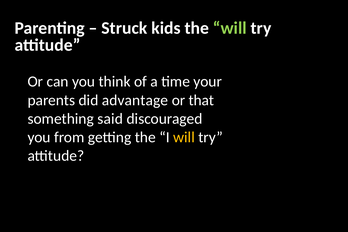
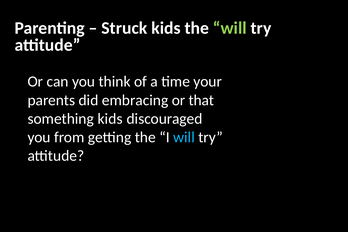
advantage: advantage -> embracing
something said: said -> kids
will at (184, 137) colour: yellow -> light blue
